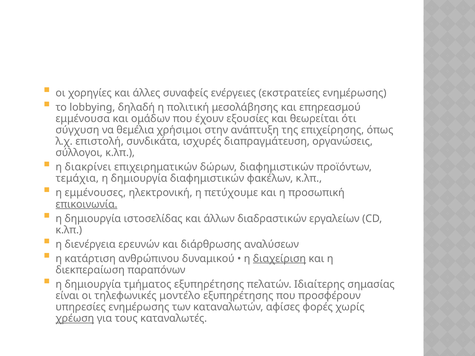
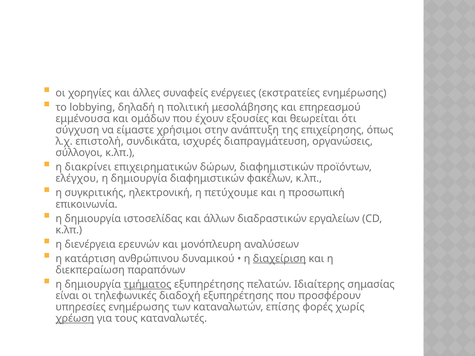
θεμέλια: θεμέλια -> είμαστε
τεμάχια: τεμάχια -> ελέγχου
εμμένουσες: εμμένουσες -> συγκριτικής
επικοινωνία underline: present -> none
διάρθρωσης: διάρθρωσης -> μονόπλευρη
τμήματος underline: none -> present
μοντέλο: μοντέλο -> διαδοχή
αφίσες: αφίσες -> επίσης
